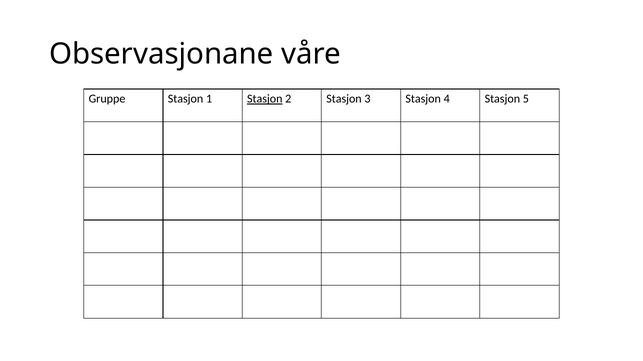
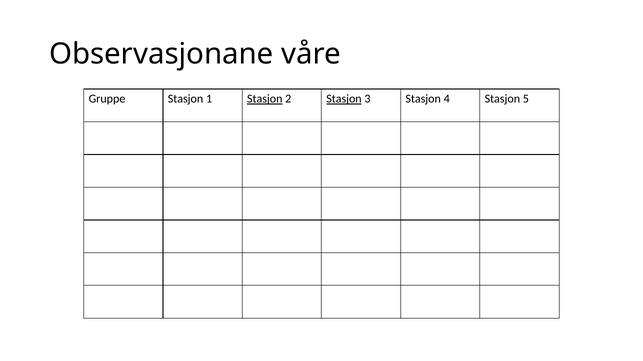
Stasjon at (344, 99) underline: none -> present
